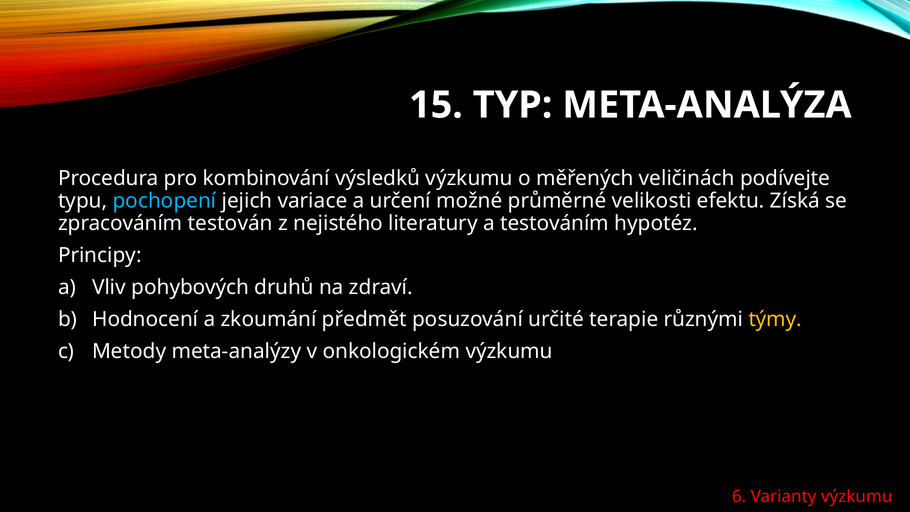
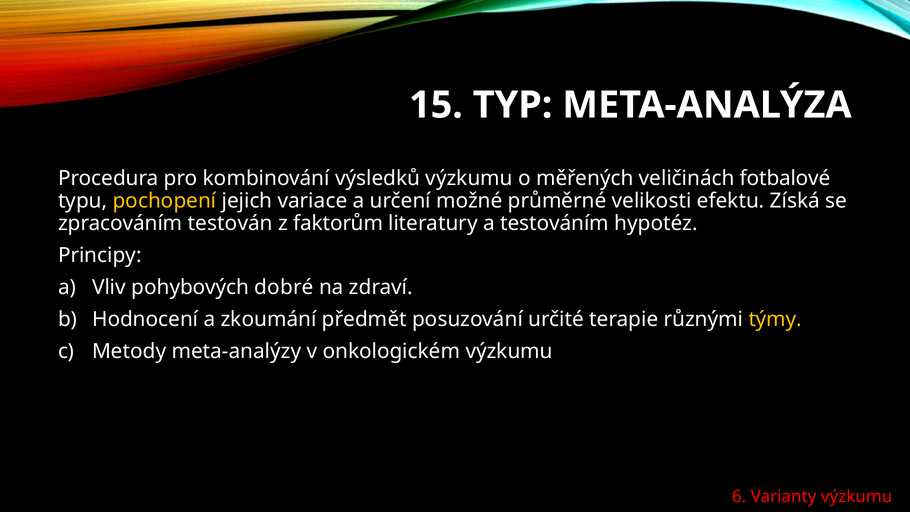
podívejte: podívejte -> fotbalové
pochopení colour: light blue -> yellow
nejistého: nejistého -> faktorům
druhů: druhů -> dobré
